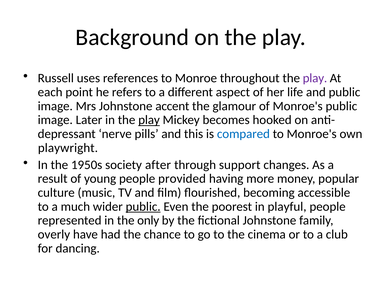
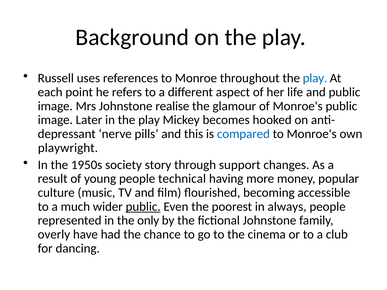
play at (315, 78) colour: purple -> blue
accent: accent -> realise
play at (149, 120) underline: present -> none
after: after -> story
provided: provided -> technical
playful: playful -> always
